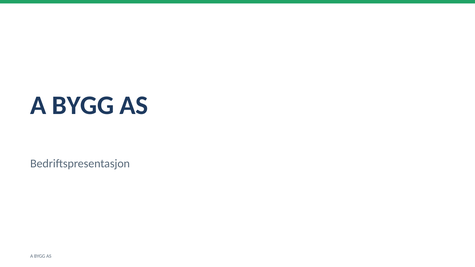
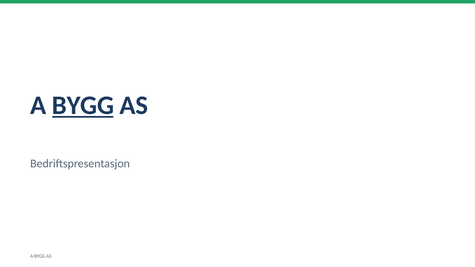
BYGG at (83, 105) underline: none -> present
